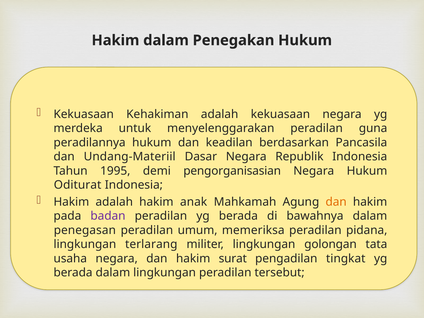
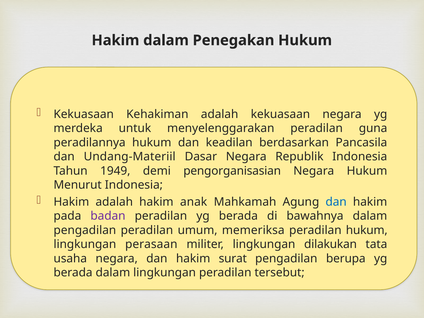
1995: 1995 -> 1949
Oditurat: Oditurat -> Menurut
dan at (336, 202) colour: orange -> blue
penegasan at (85, 230): penegasan -> pengadilan
peradilan pidana: pidana -> hukum
terlarang: terlarang -> perasaan
golongan: golongan -> dilakukan
tingkat: tingkat -> berupa
